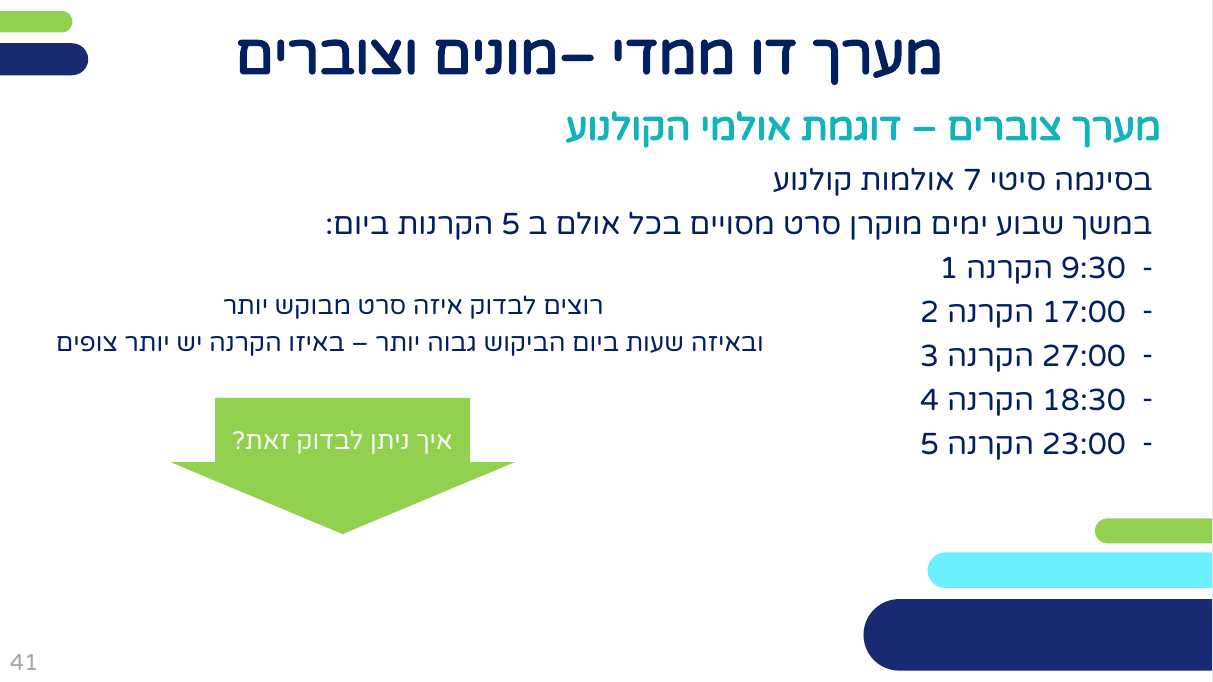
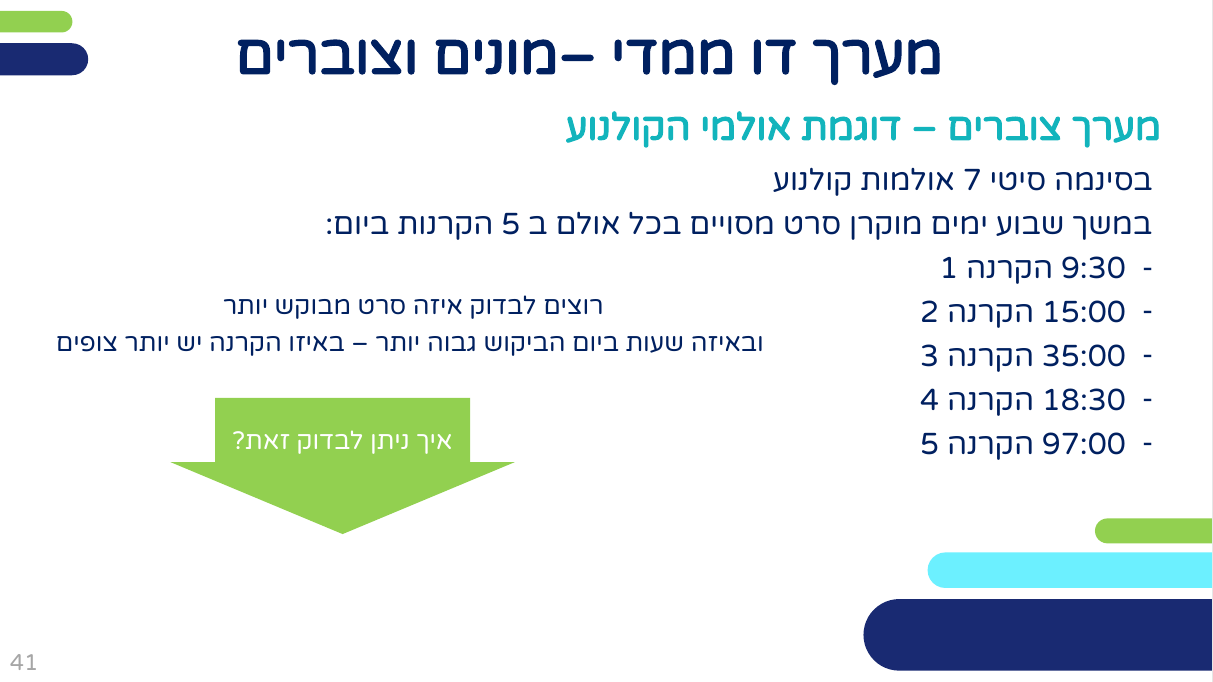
17:00: 17:00 -> 15:00
27:00: 27:00 -> 35:00
23:00: 23:00 -> 97:00
